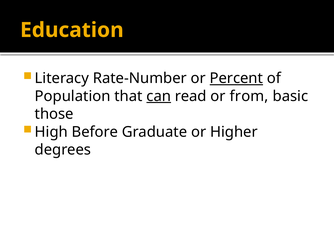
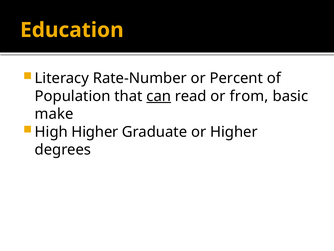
Percent underline: present -> none
those: those -> make
High Before: Before -> Higher
